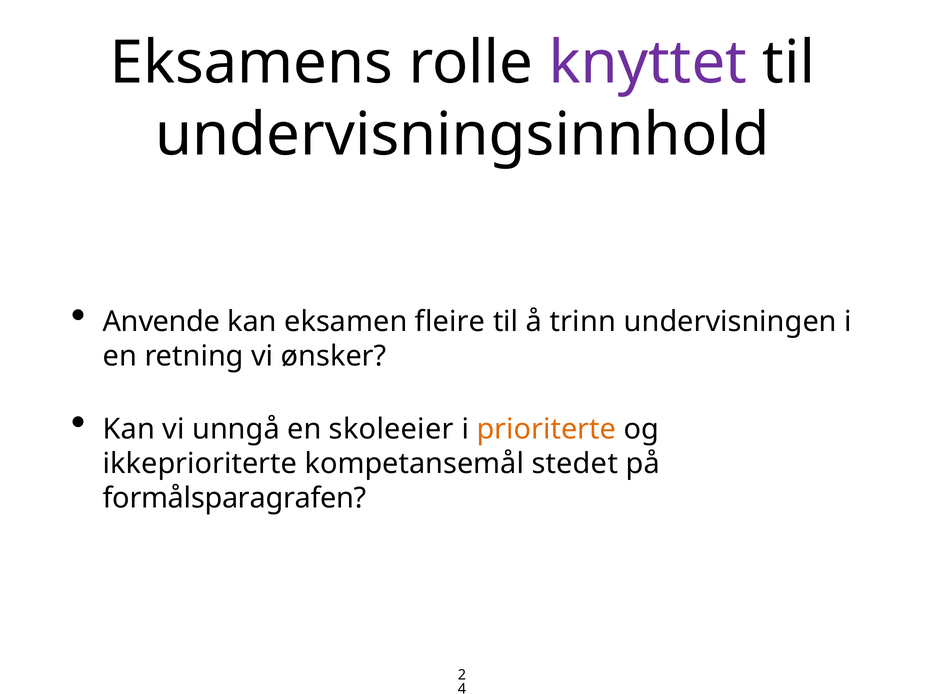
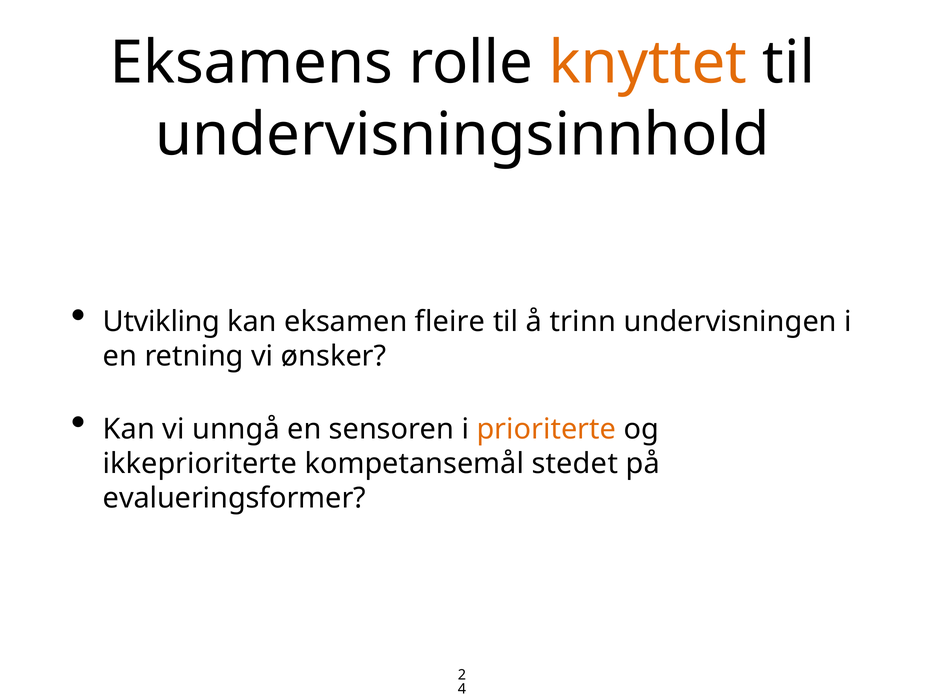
knyttet colour: purple -> orange
Anvende: Anvende -> Utvikling
skoleeier: skoleeier -> sensoren
formålsparagrafen: formålsparagrafen -> evalueringsformer
